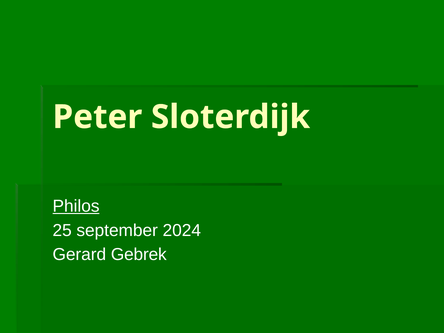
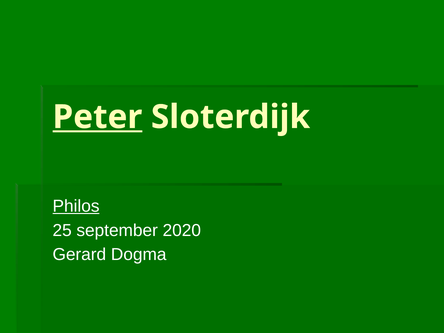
Peter underline: none -> present
2024: 2024 -> 2020
Gebrek: Gebrek -> Dogma
